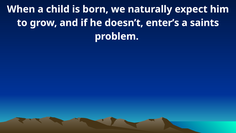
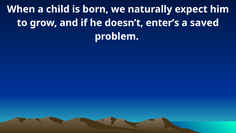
saints: saints -> saved
